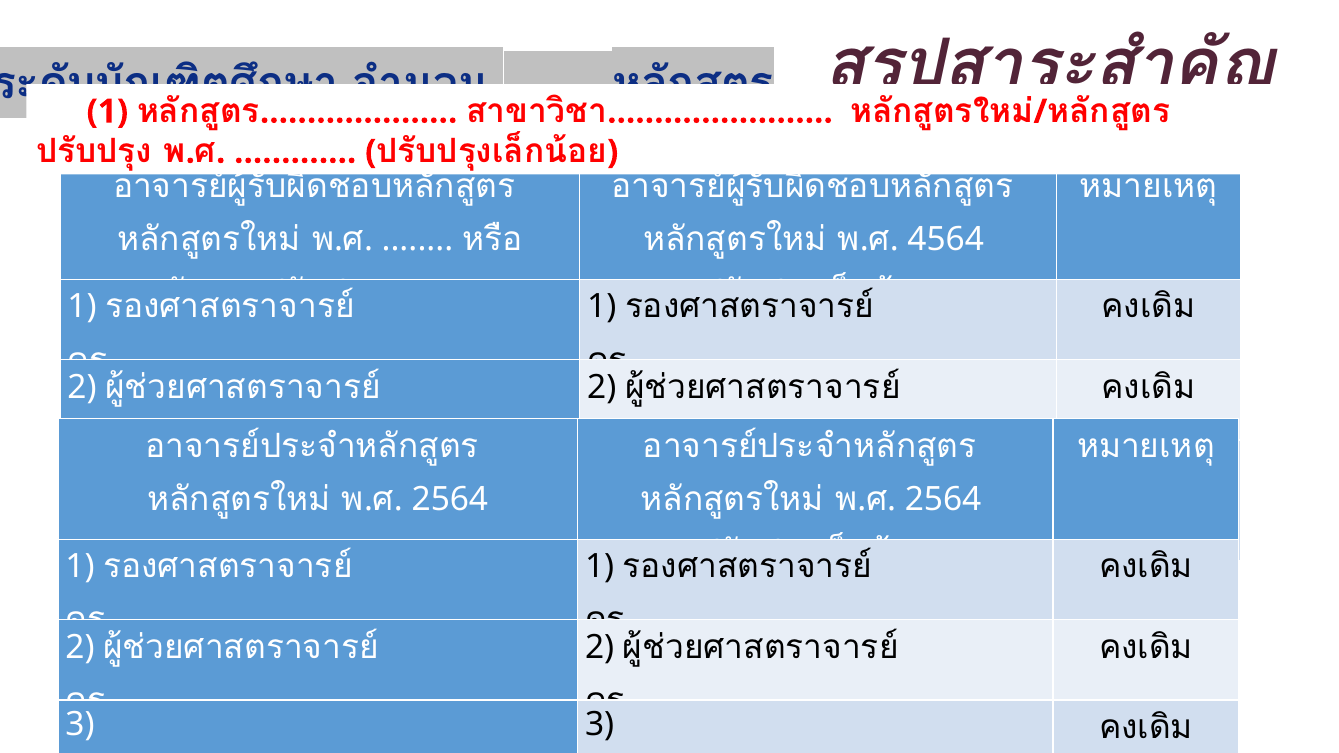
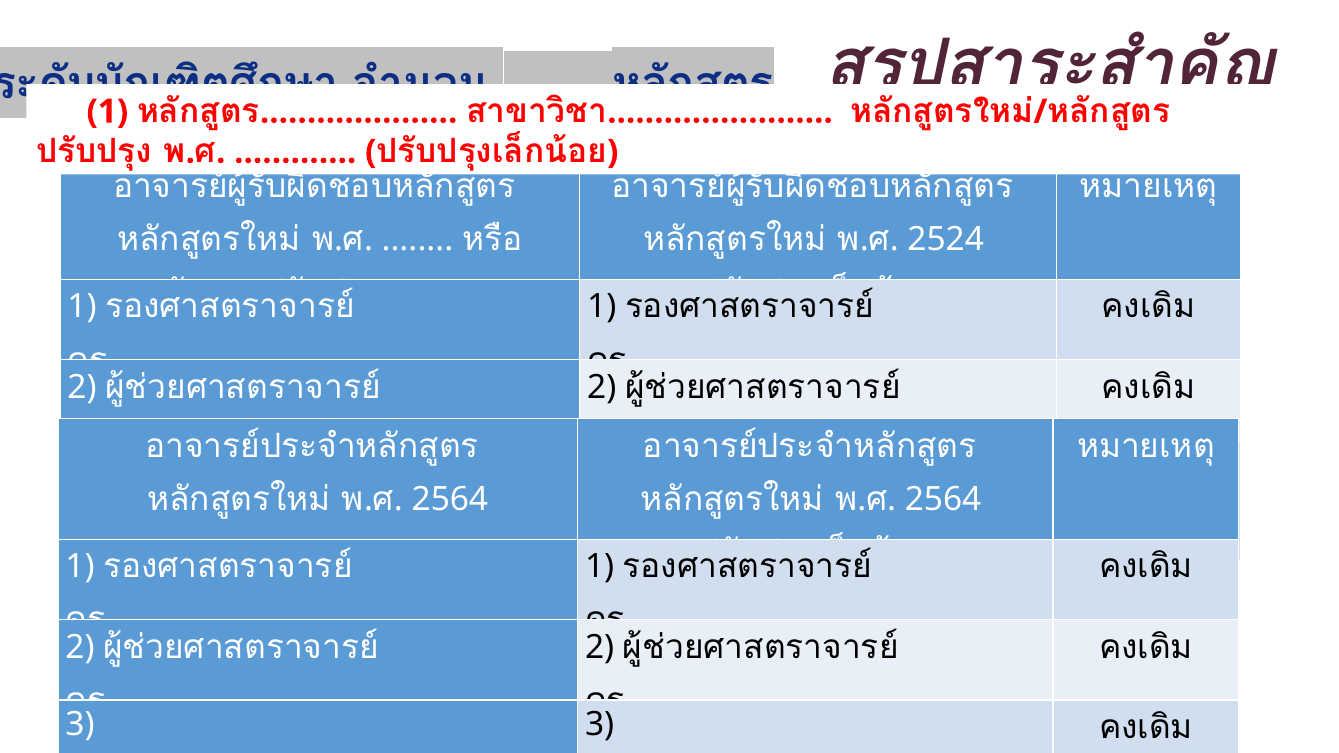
4564: 4564 -> 2524
